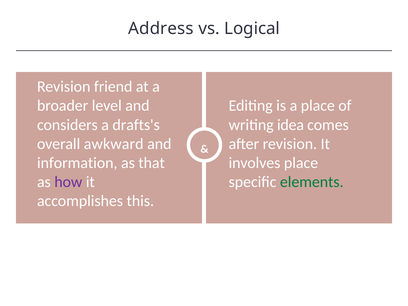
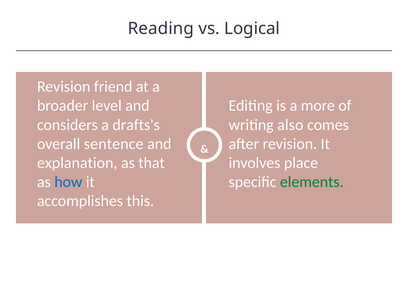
Address: Address -> Reading
a place: place -> more
idea: idea -> also
awkward: awkward -> sentence
information: information -> explanation
how colour: purple -> blue
